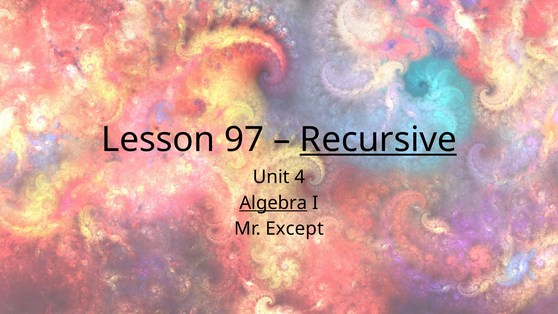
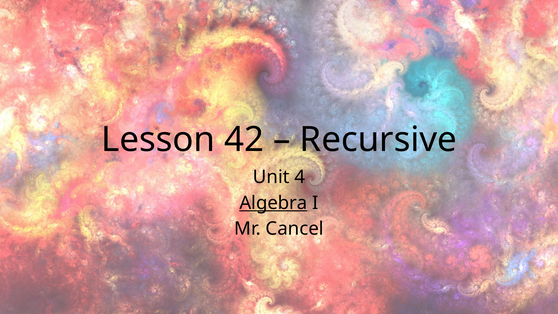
97: 97 -> 42
Recursive underline: present -> none
Except: Except -> Cancel
